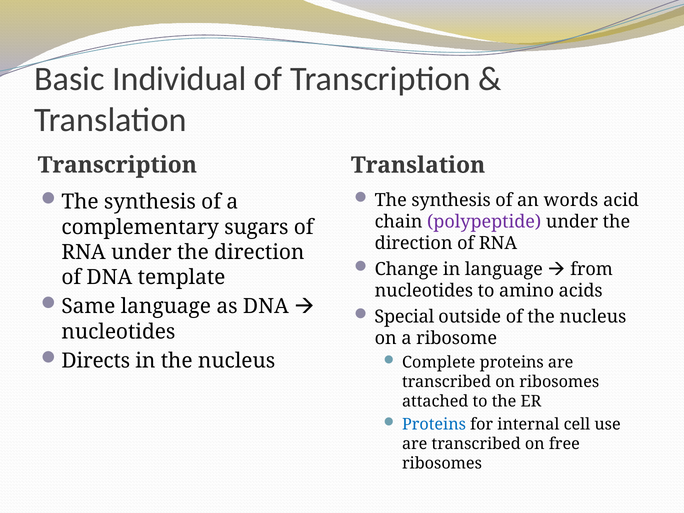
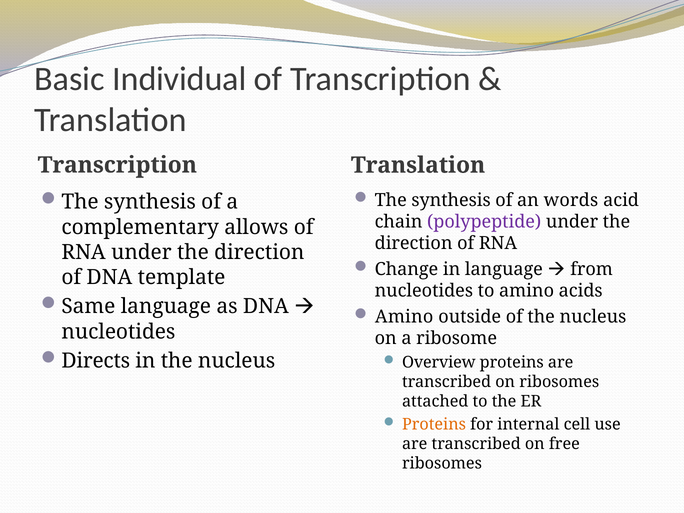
sugars: sugars -> allows
Special at (404, 317): Special -> Amino
Complete: Complete -> Overview
Proteins at (434, 425) colour: blue -> orange
